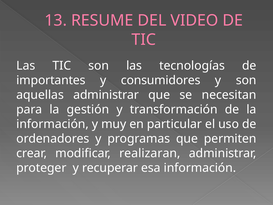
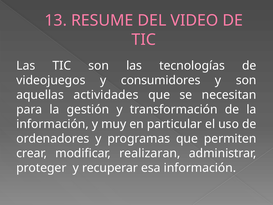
importantes: importantes -> videojuegos
aquellas administrar: administrar -> actividades
